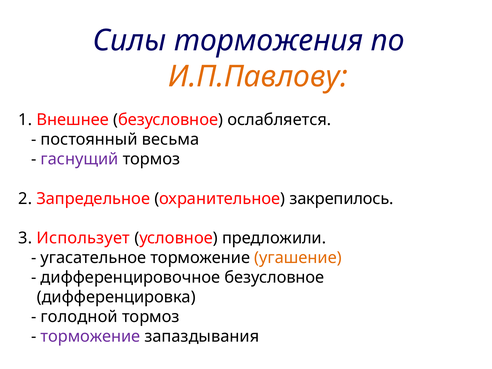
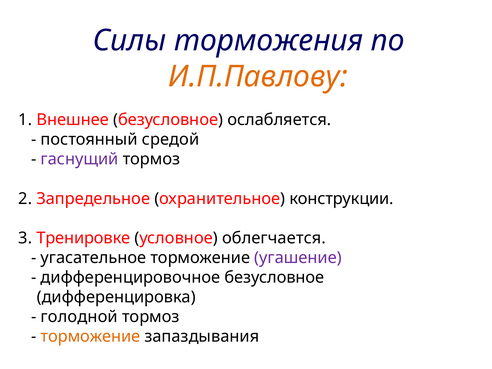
весьма: весьма -> средой
закрепилось: закрепилось -> конструкции
Использует: Использует -> Тренировке
предложили: предложили -> облегчается
угашение colour: orange -> purple
торможение at (90, 336) colour: purple -> orange
